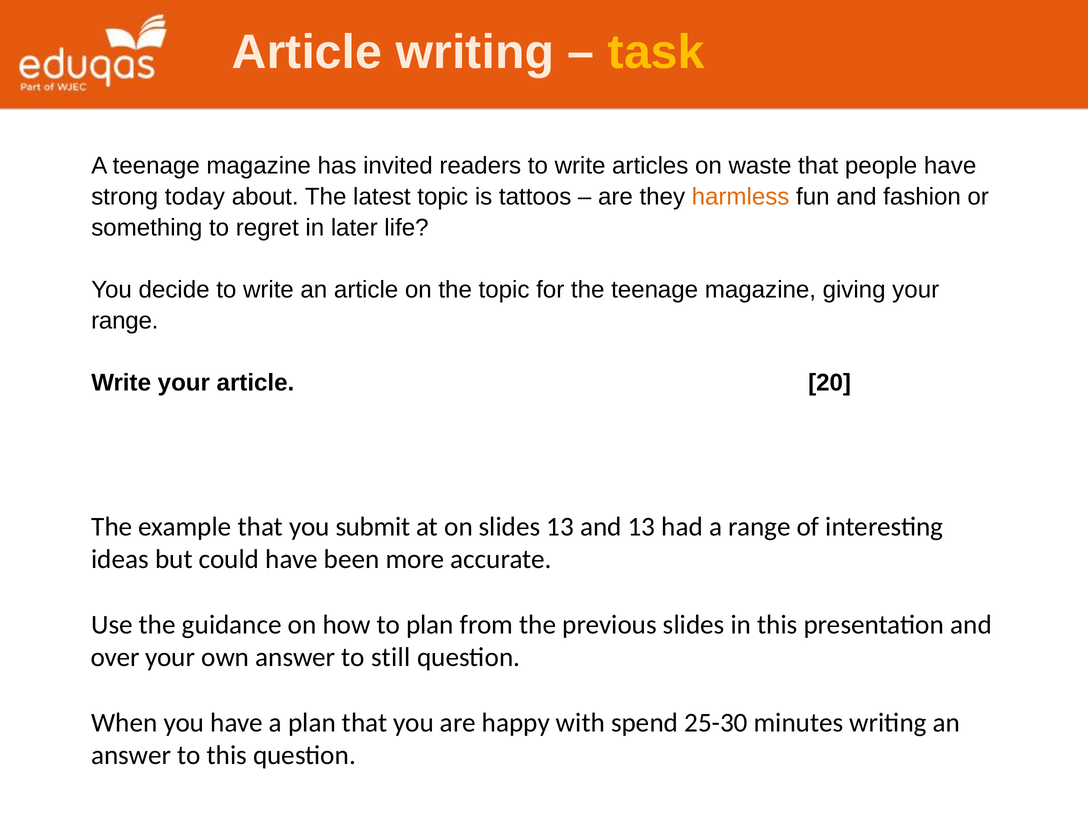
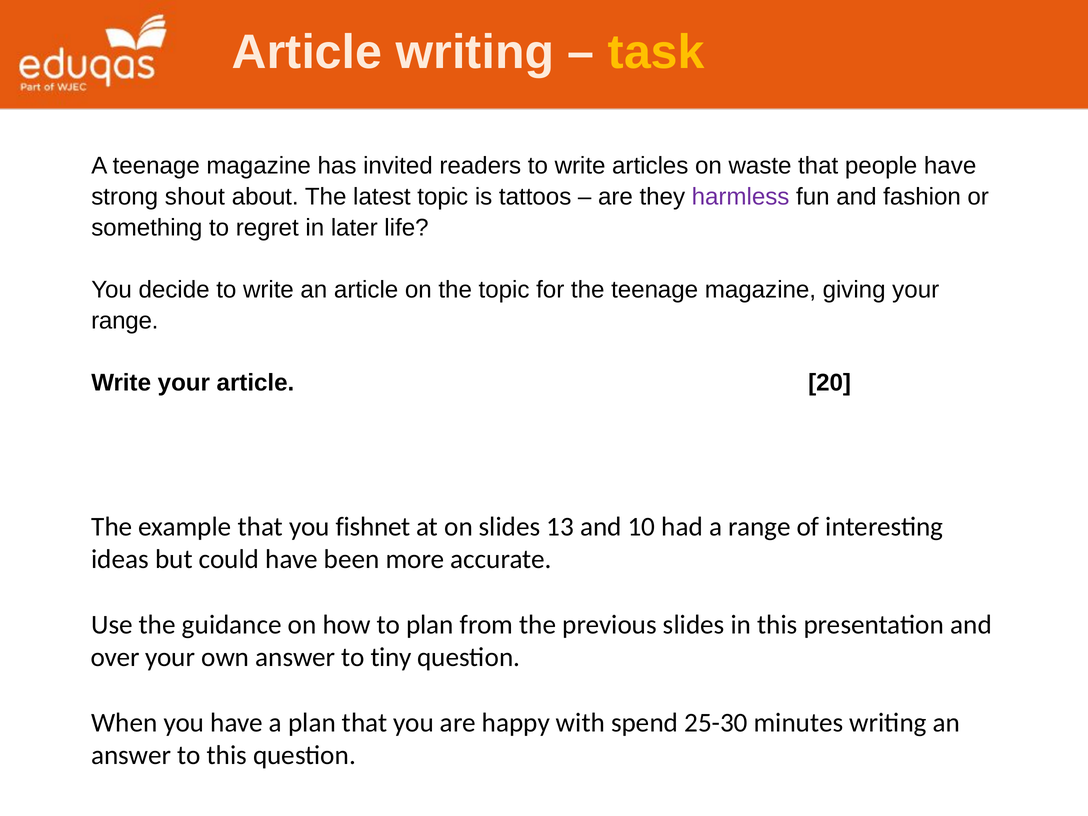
today: today -> shout
harmless colour: orange -> purple
submit: submit -> fishnet
and 13: 13 -> 10
still: still -> tiny
